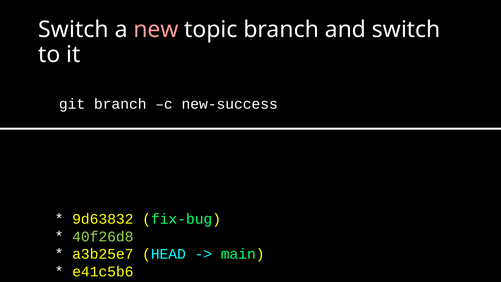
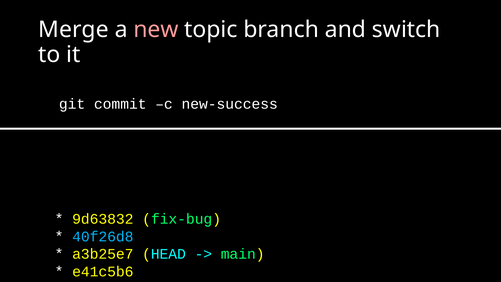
Switch at (73, 30): Switch -> Merge
git branch: branch -> commit
40f26d8 colour: light green -> light blue
